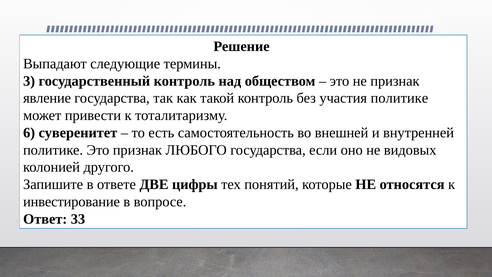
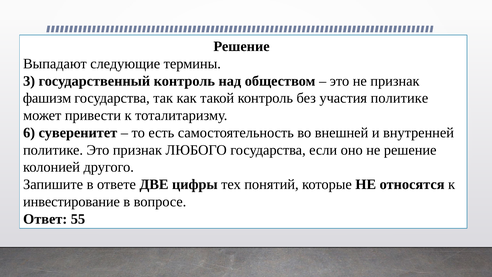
явление: явление -> фашизм
не видовых: видовых -> решение
33: 33 -> 55
